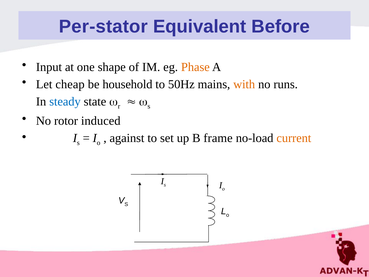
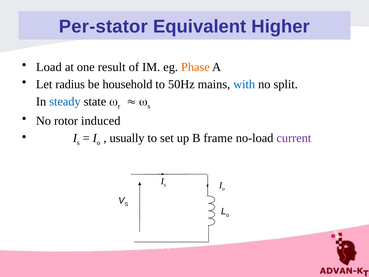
Before: Before -> Higher
Input: Input -> Load
shape: shape -> result
cheap: cheap -> radius
with colour: orange -> blue
runs: runs -> split
against: against -> usually
current colour: orange -> purple
